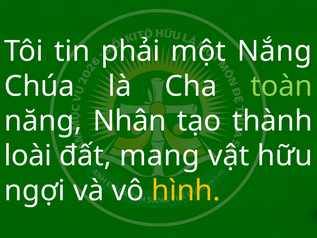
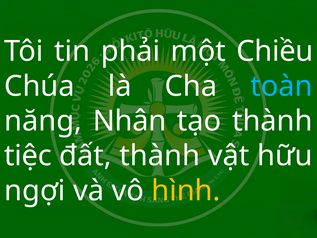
Nắng: Nắng -> Chiều
toàn colour: light green -> light blue
loài: loài -> tiệc
đất mang: mang -> thành
